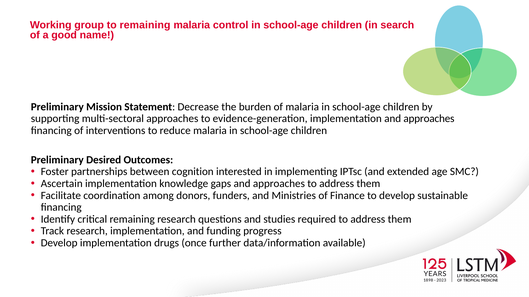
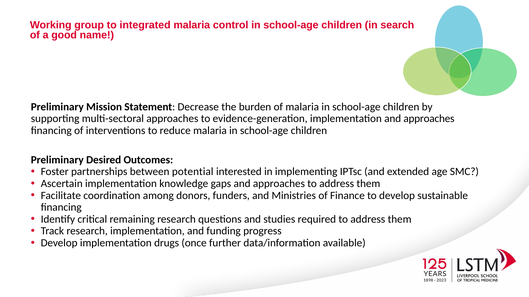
to remaining: remaining -> integrated
cognition: cognition -> potential
